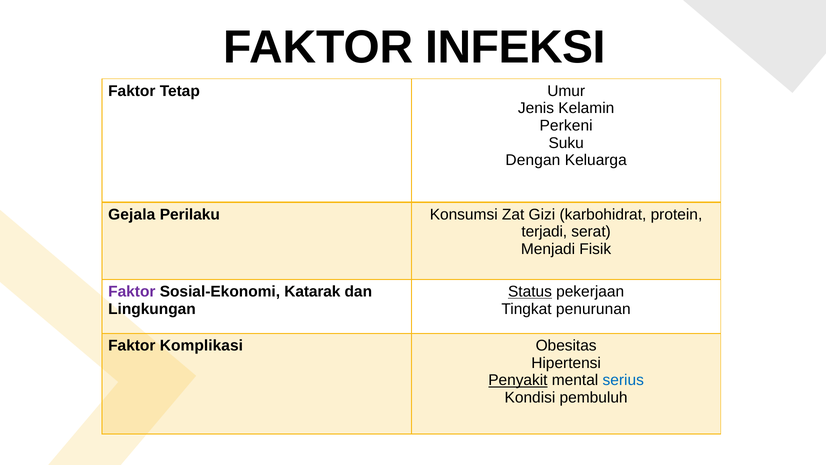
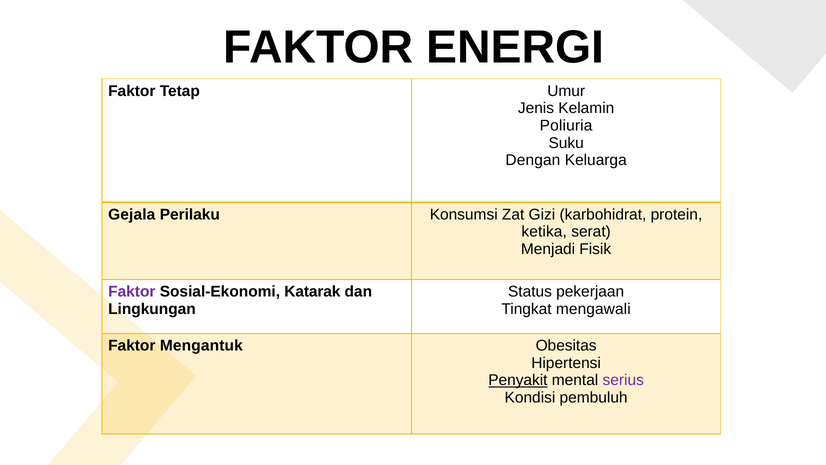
INFEKSI: INFEKSI -> ENERGI
Perkeni: Perkeni -> Poliuria
terjadi: terjadi -> ketika
Status underline: present -> none
penurunan: penurunan -> mengawali
Komplikasi: Komplikasi -> Mengantuk
serius colour: blue -> purple
